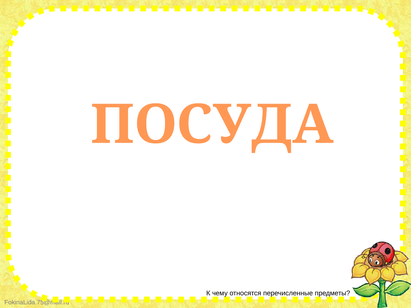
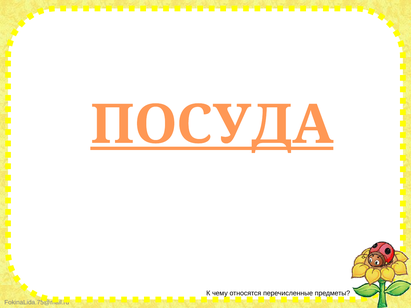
ПОСУДА underline: none -> present
